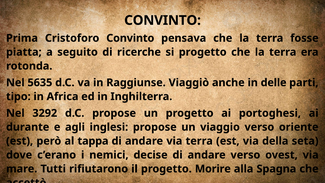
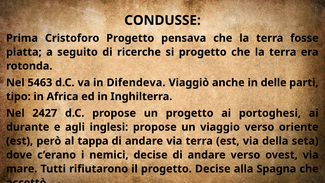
CONVINTO at (163, 20): CONVINTO -> CONDUSSE
Cristoforo Convinto: Convinto -> Progetto
5635: 5635 -> 5463
Raggiunse: Raggiunse -> Difendeva
3292: 3292 -> 2427
progetto Morire: Morire -> Decise
